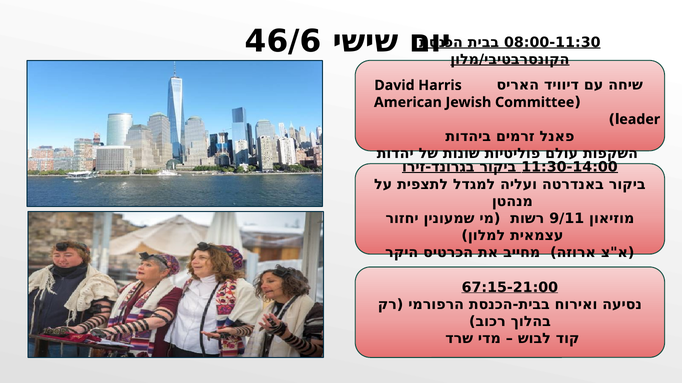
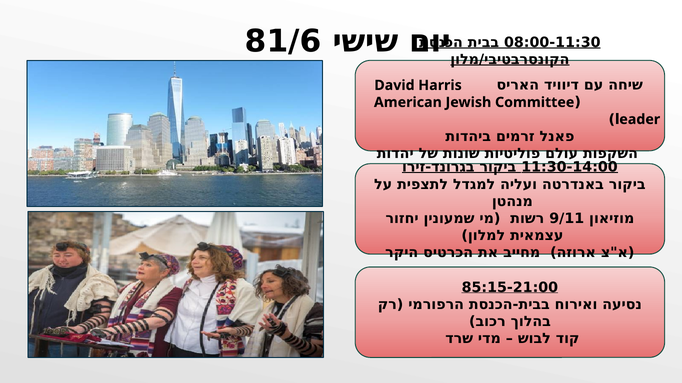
46/6: 46/6 -> 81/6
67:15-21:00: 67:15-21:00 -> 85:15-21:00
